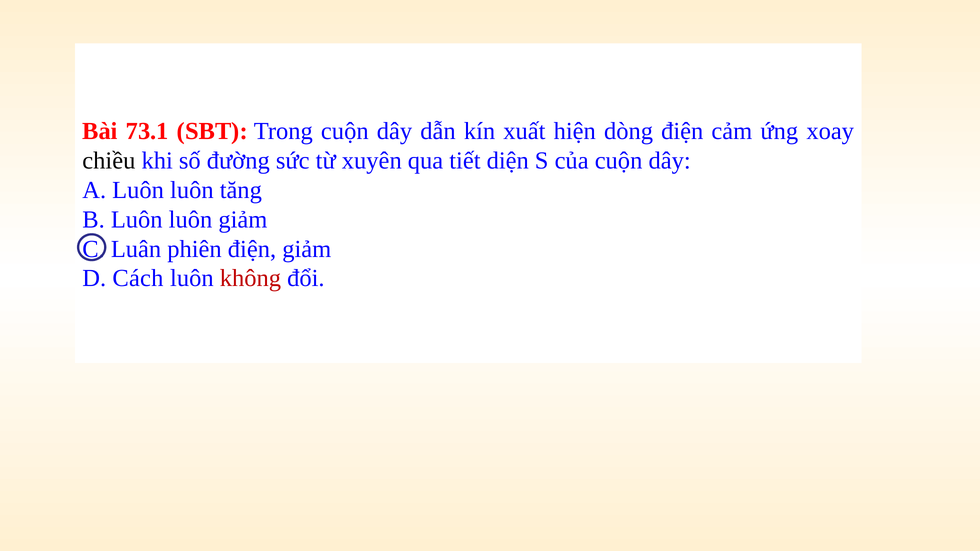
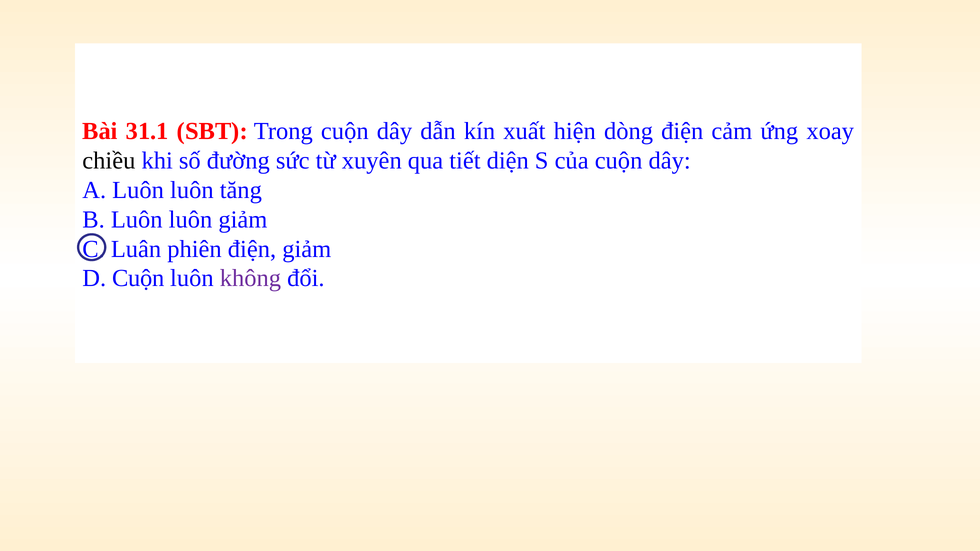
73.1: 73.1 -> 31.1
D Cách: Cách -> Cuộn
không colour: red -> purple
